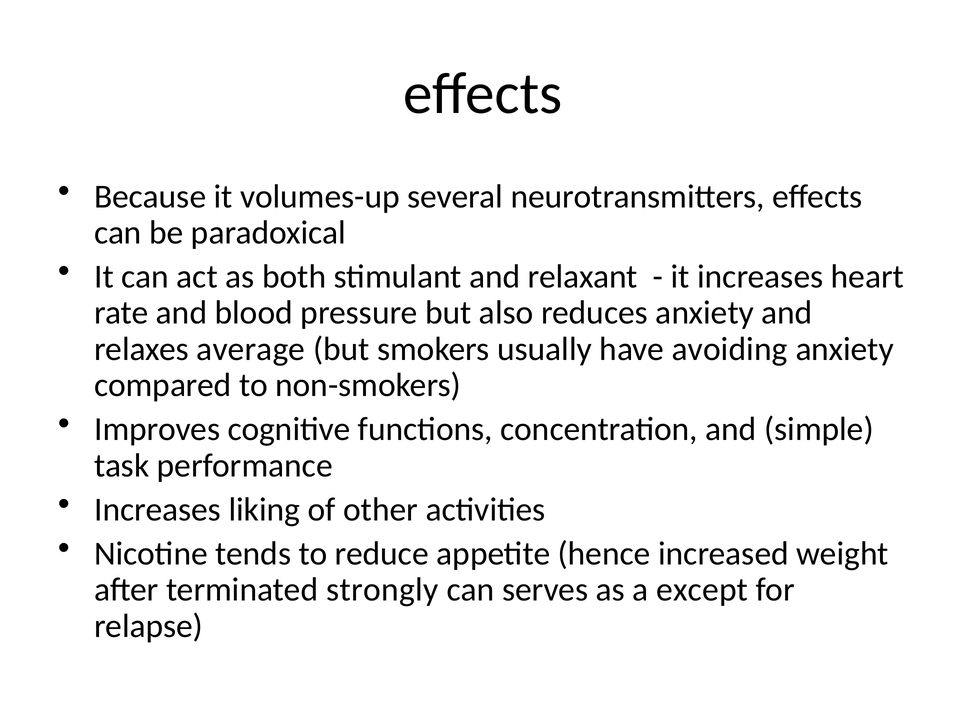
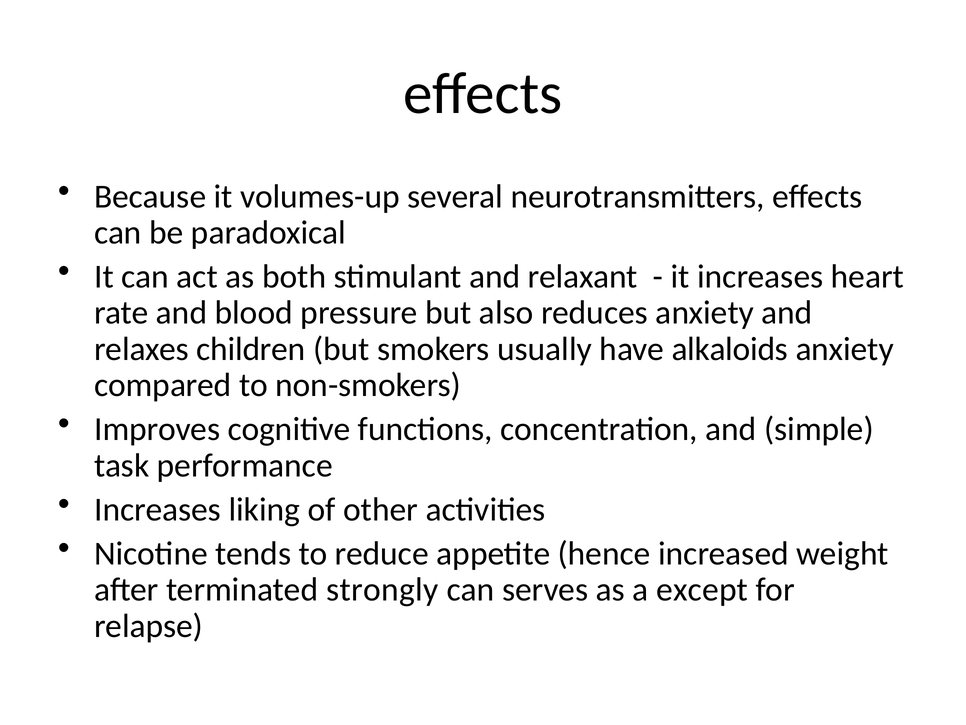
average: average -> children
avoiding: avoiding -> alkaloids
